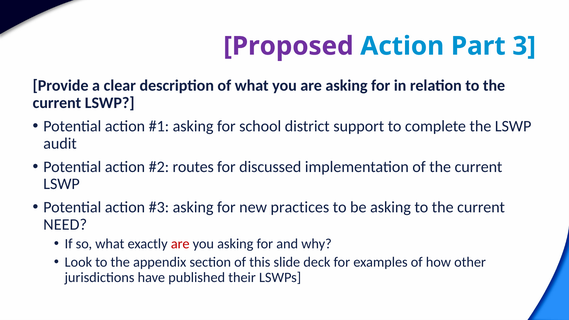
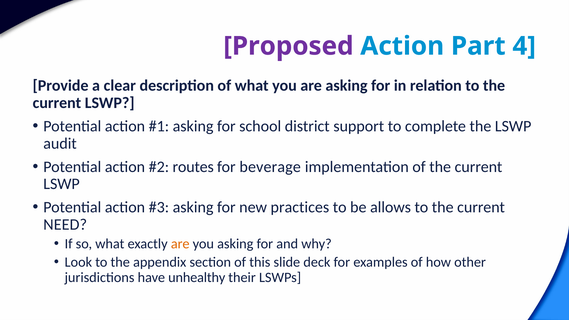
3: 3 -> 4
discussed: discussed -> beverage
be asking: asking -> allows
are at (180, 244) colour: red -> orange
published: published -> unhealthy
